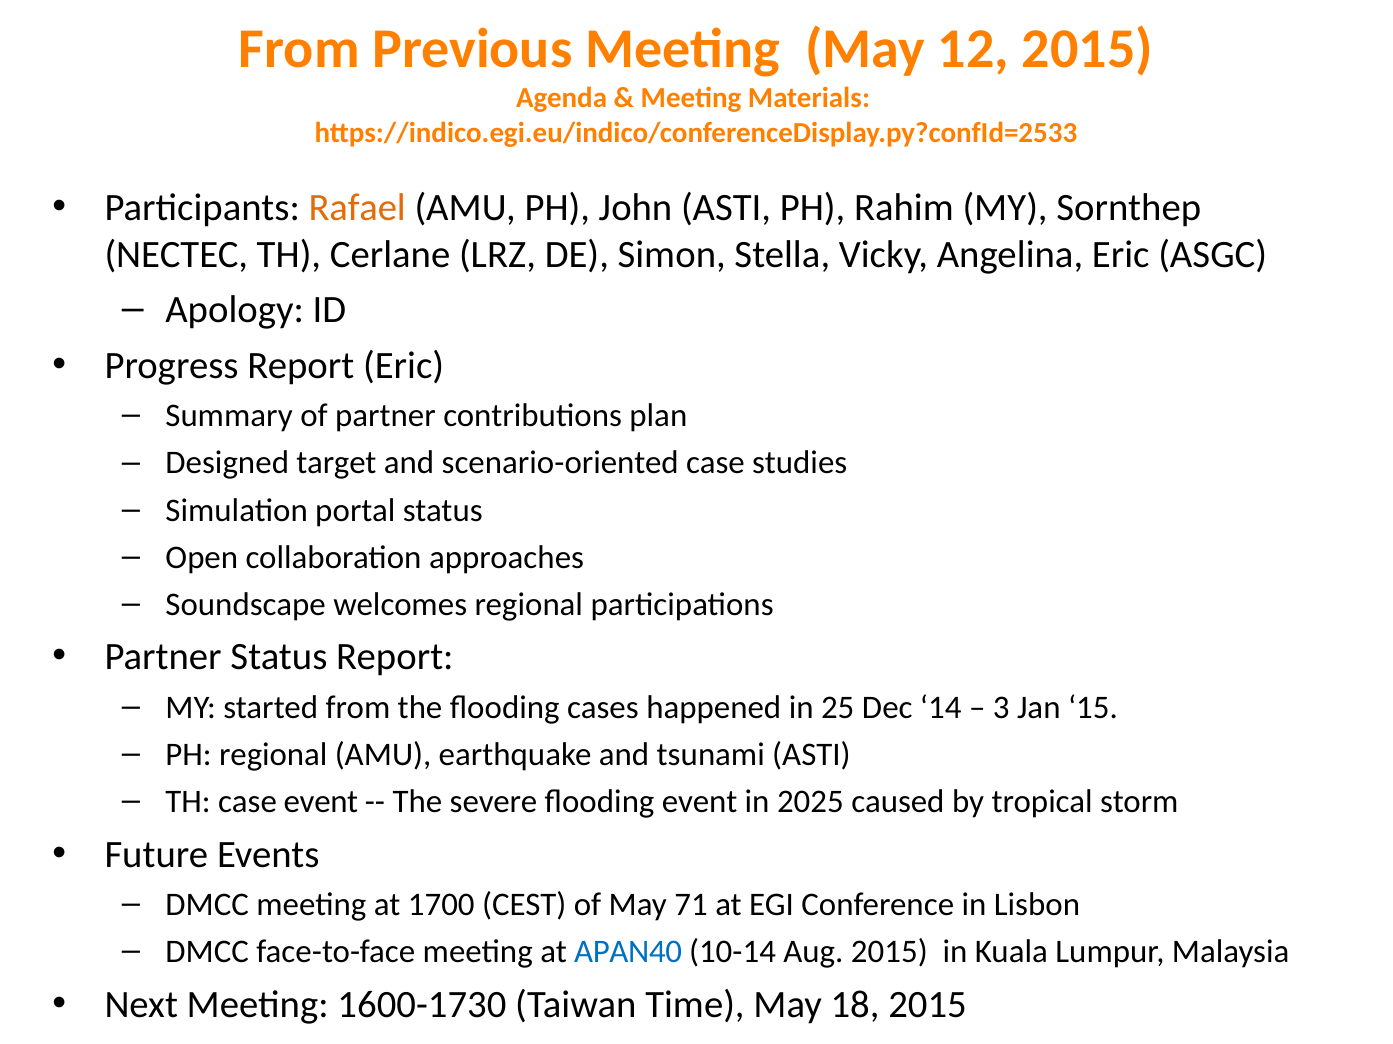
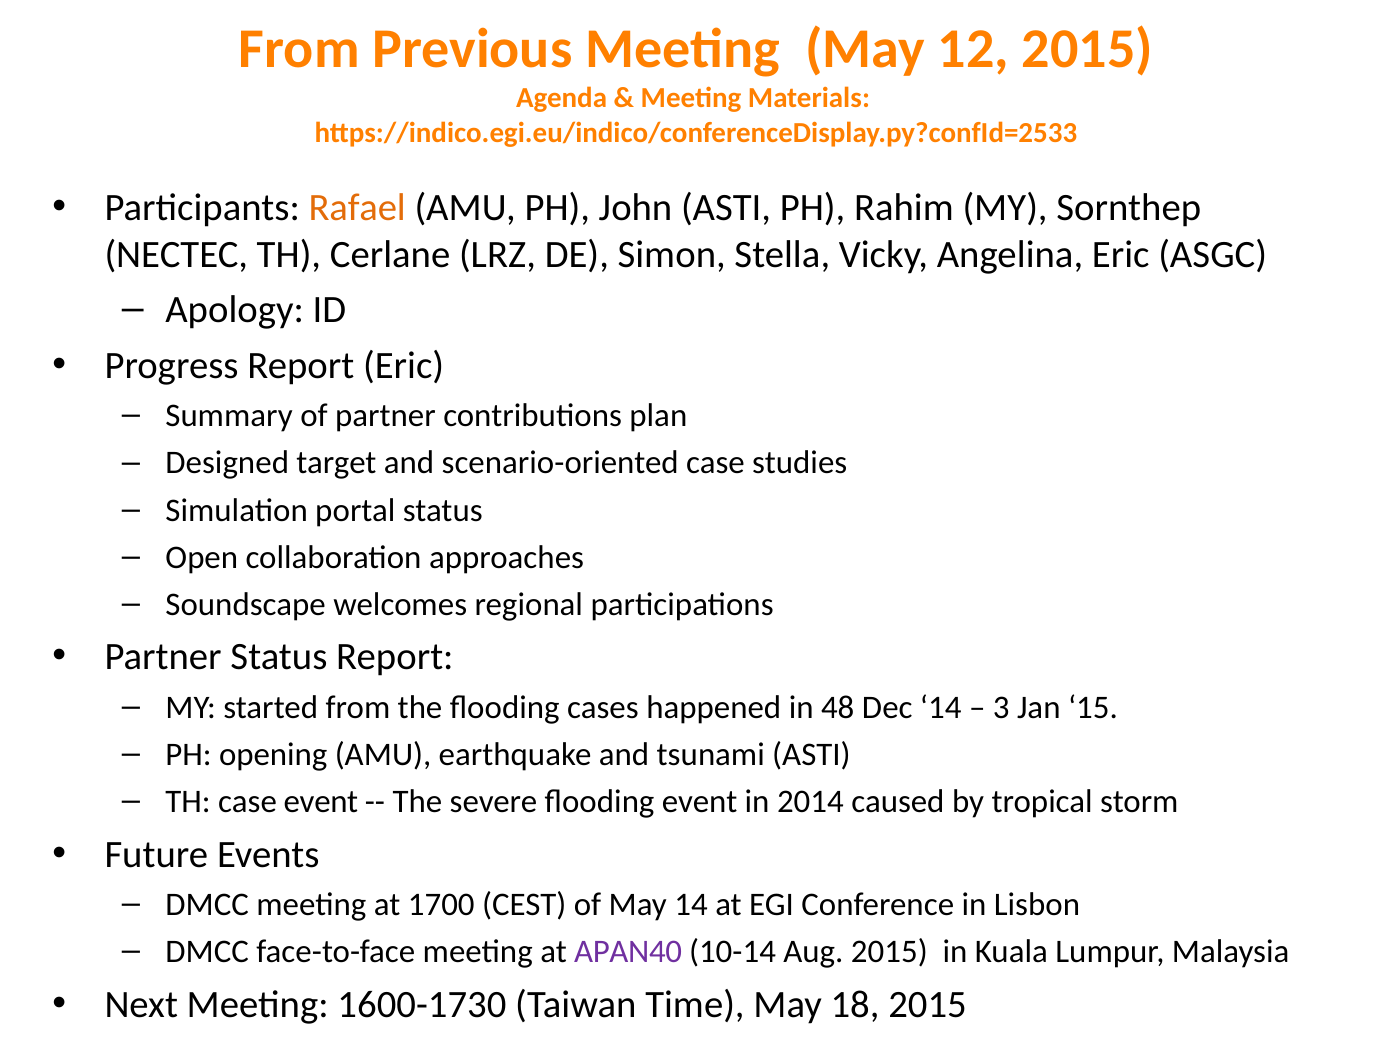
25: 25 -> 48
PH regional: regional -> opening
2025: 2025 -> 2014
May 71: 71 -> 14
APAN40 colour: blue -> purple
